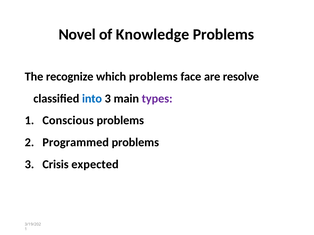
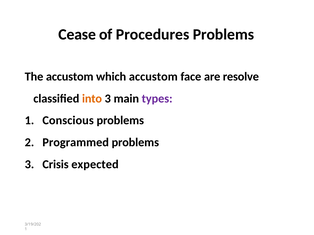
Novel: Novel -> Cease
Knowledge: Knowledge -> Procedures
The recognize: recognize -> accustom
which problems: problems -> accustom
into colour: blue -> orange
